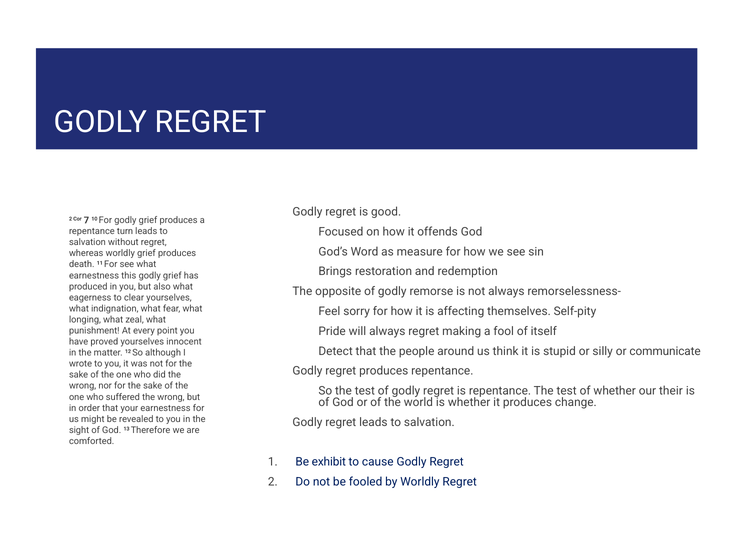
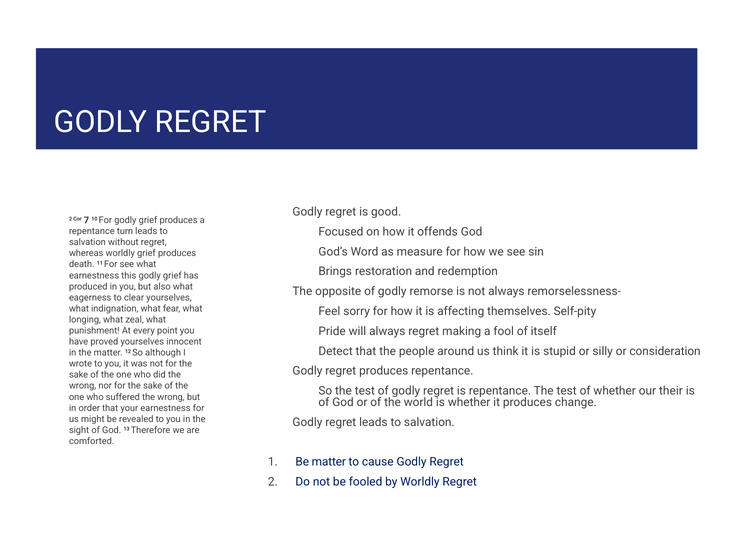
communicate: communicate -> consideration
Be exhibit: exhibit -> matter
